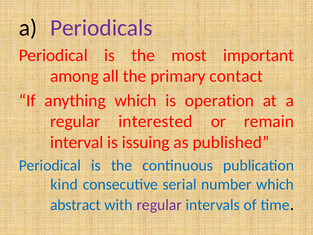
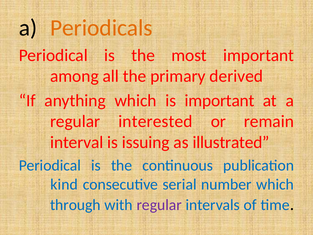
Periodicals colour: purple -> orange
contact: contact -> derived
is operation: operation -> important
published: published -> illustrated
abstract: abstract -> through
